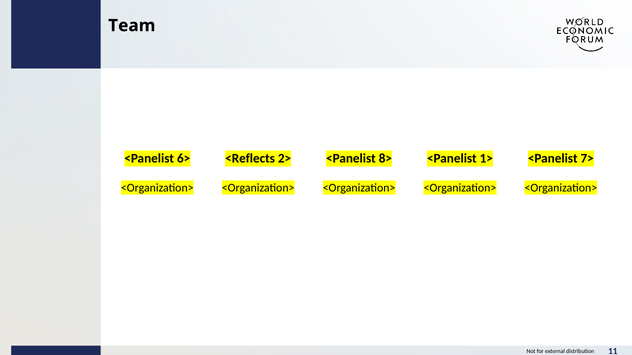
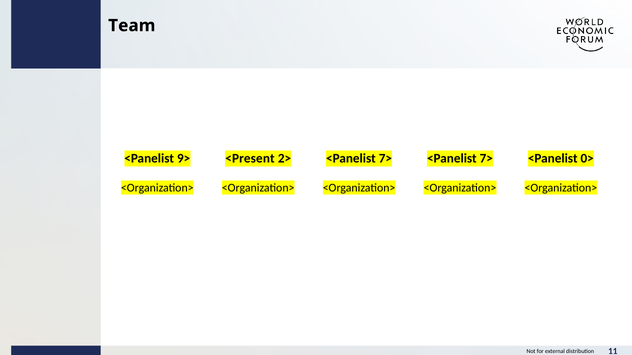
6>: 6> -> 9>
<Reflects: <Reflects -> <Present
8> at (385, 159): 8> -> 7>
1> at (486, 159): 1> -> 7>
7>: 7> -> 0>
